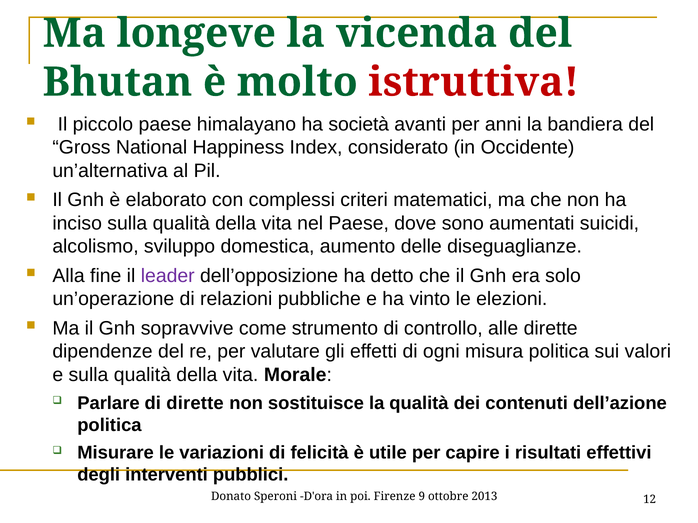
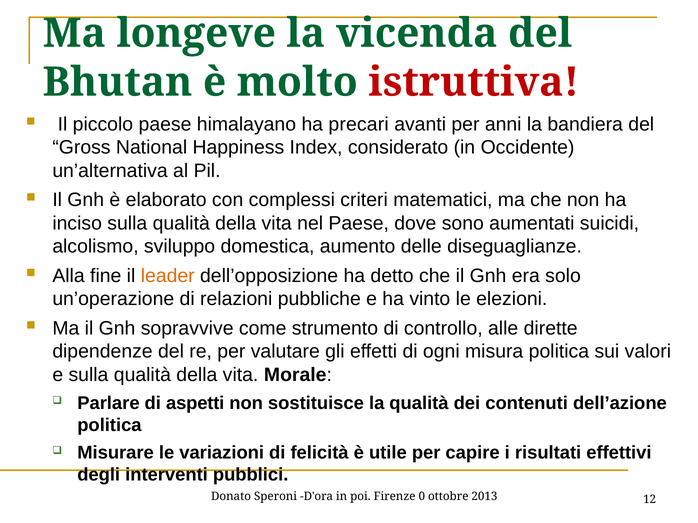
società: società -> precari
leader colour: purple -> orange
di dirette: dirette -> aspetti
9: 9 -> 0
